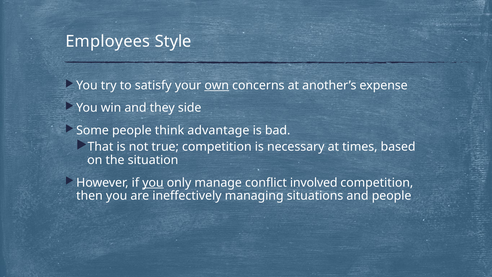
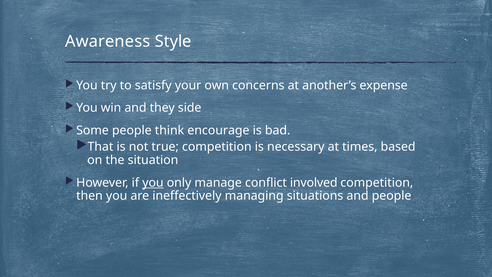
Employees: Employees -> Awareness
own underline: present -> none
advantage: advantage -> encourage
